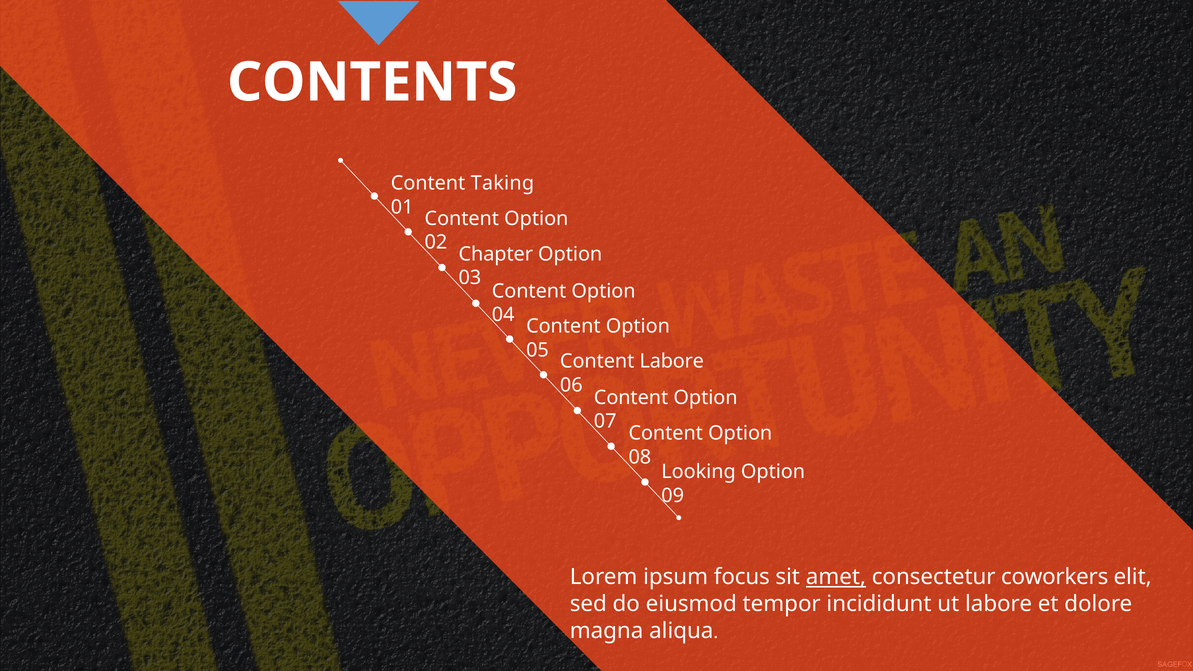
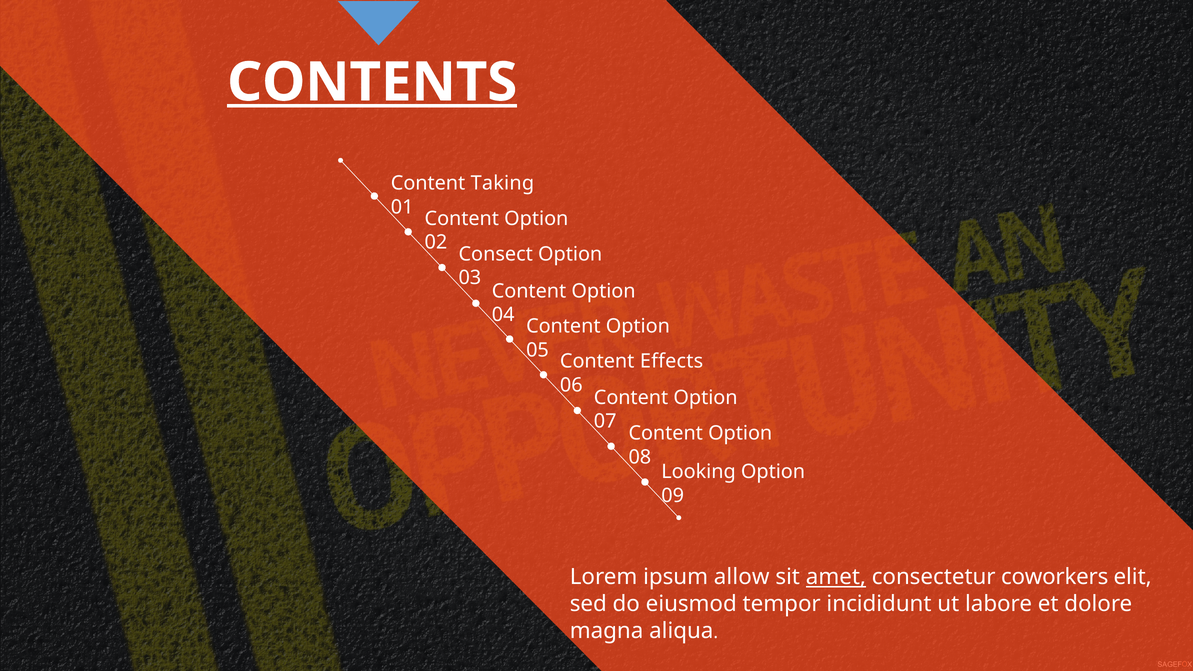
CONTENTS underline: none -> present
Chapter: Chapter -> Consect
Content Labore: Labore -> Effects
focus: focus -> allow
